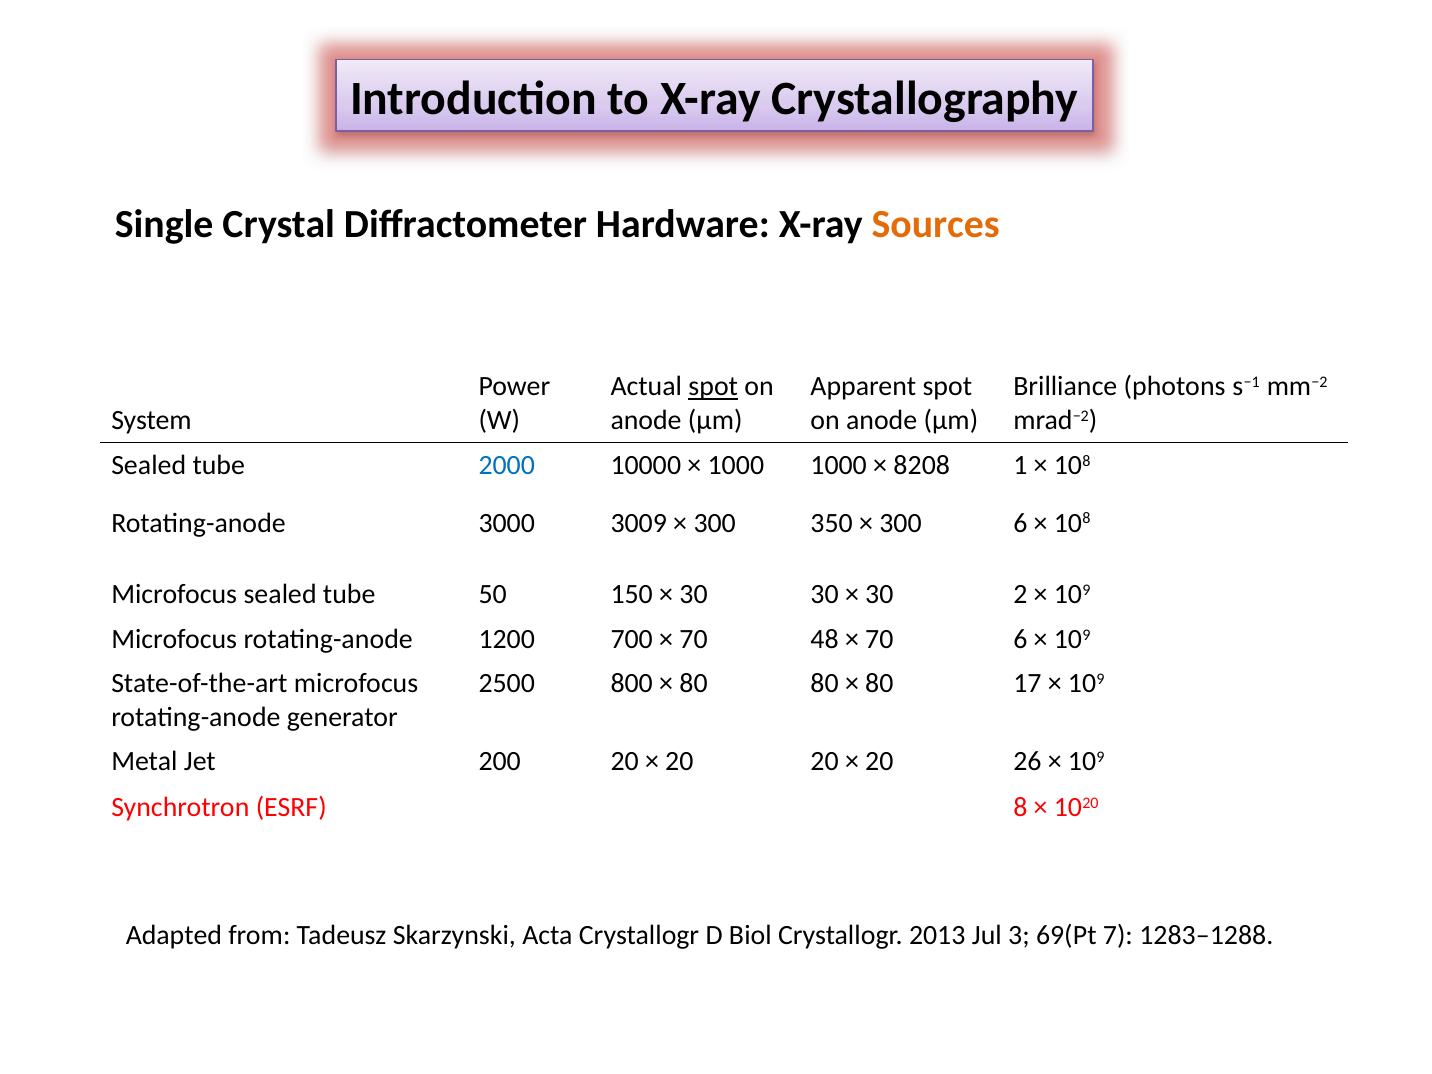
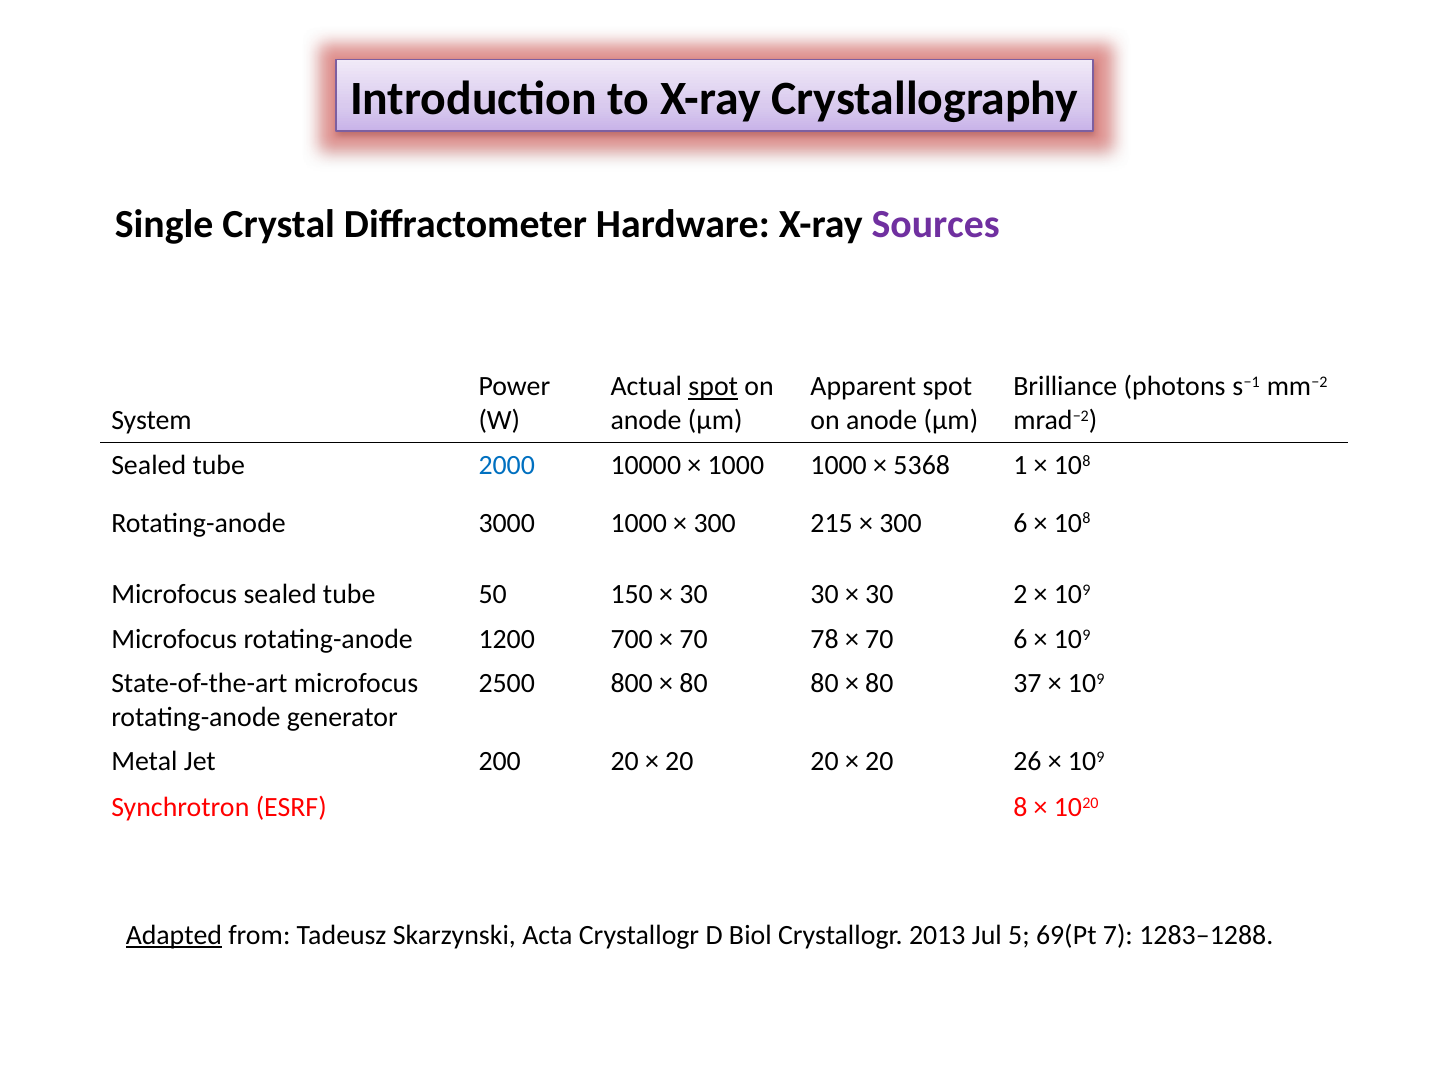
Sources colour: orange -> purple
8208: 8208 -> 5368
3000 3009: 3009 -> 1000
350: 350 -> 215
48: 48 -> 78
17: 17 -> 37
Adapted underline: none -> present
3: 3 -> 5
